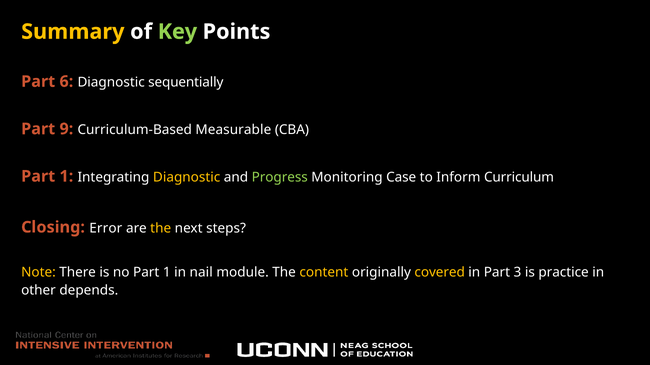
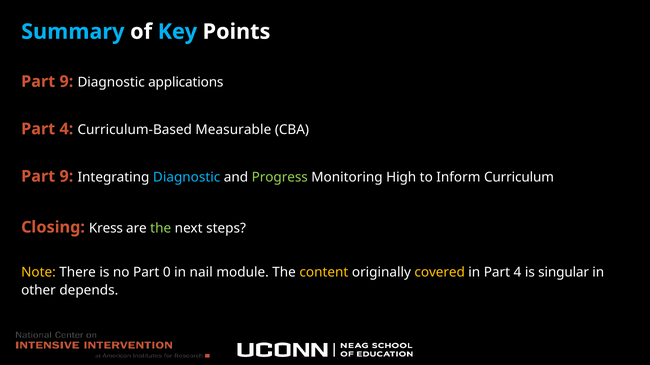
Summary colour: yellow -> light blue
Key colour: light green -> light blue
6 at (66, 82): 6 -> 9
sequentially: sequentially -> applications
9 at (66, 129): 9 -> 4
1 at (66, 177): 1 -> 9
Diagnostic at (187, 177) colour: yellow -> light blue
Case: Case -> High
Error: Error -> Kress
the at (161, 228) colour: yellow -> light green
no Part 1: 1 -> 0
in Part 3: 3 -> 4
practice: practice -> singular
